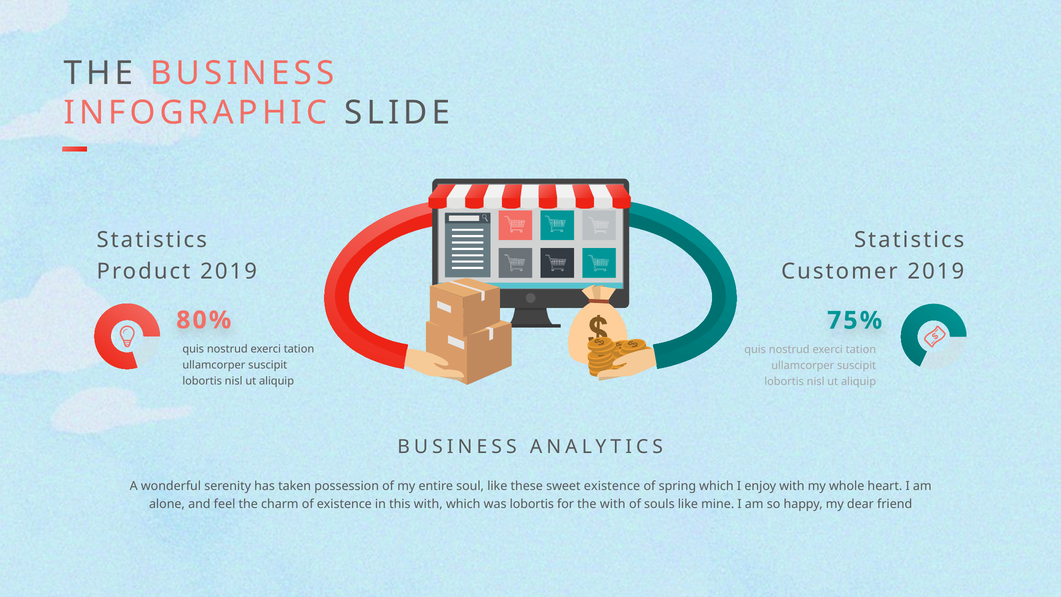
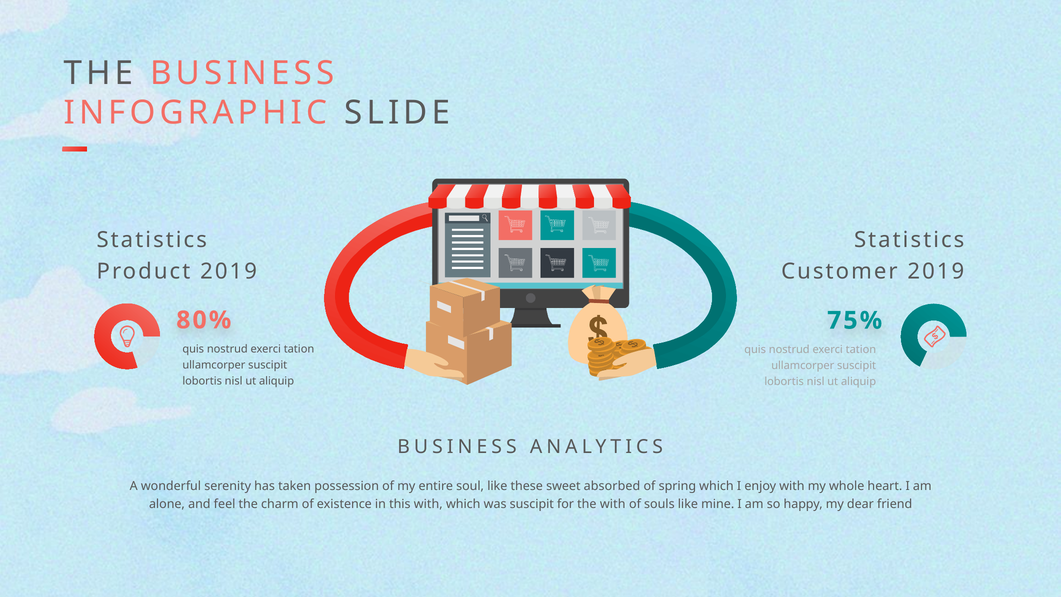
sweet existence: existence -> absorbed
was lobortis: lobortis -> suscipit
